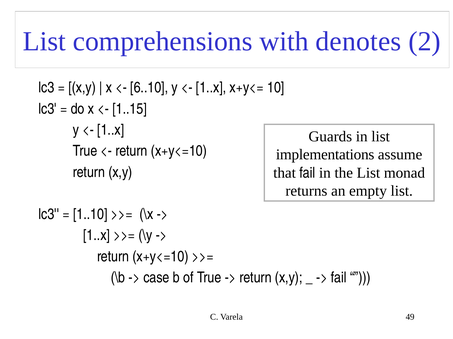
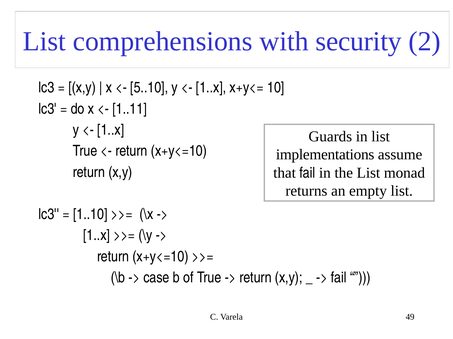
denotes: denotes -> security
6..10: 6..10 -> 5..10
1..15: 1..15 -> 1..11
